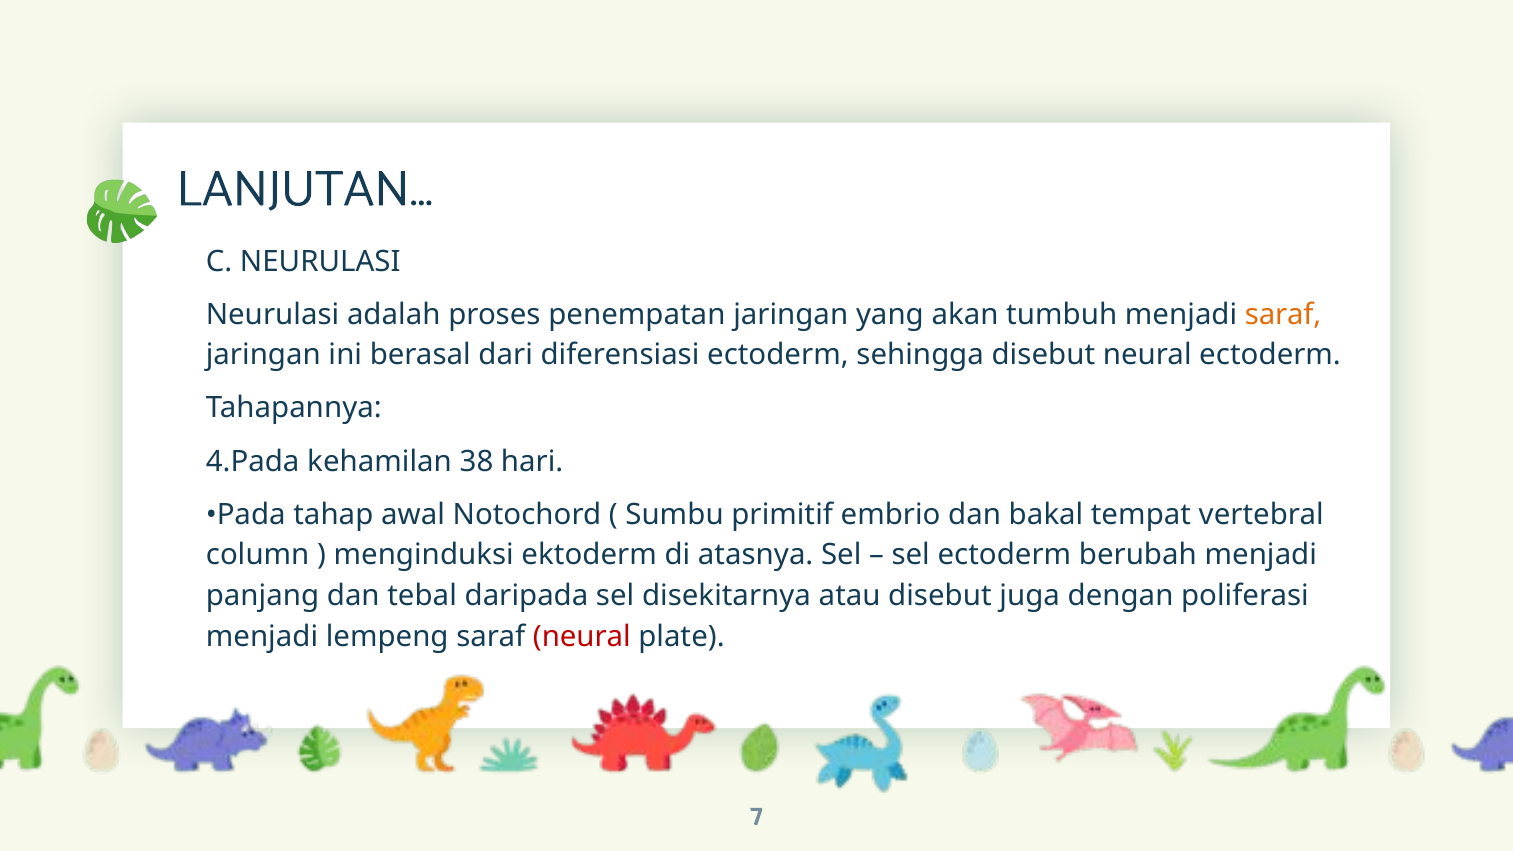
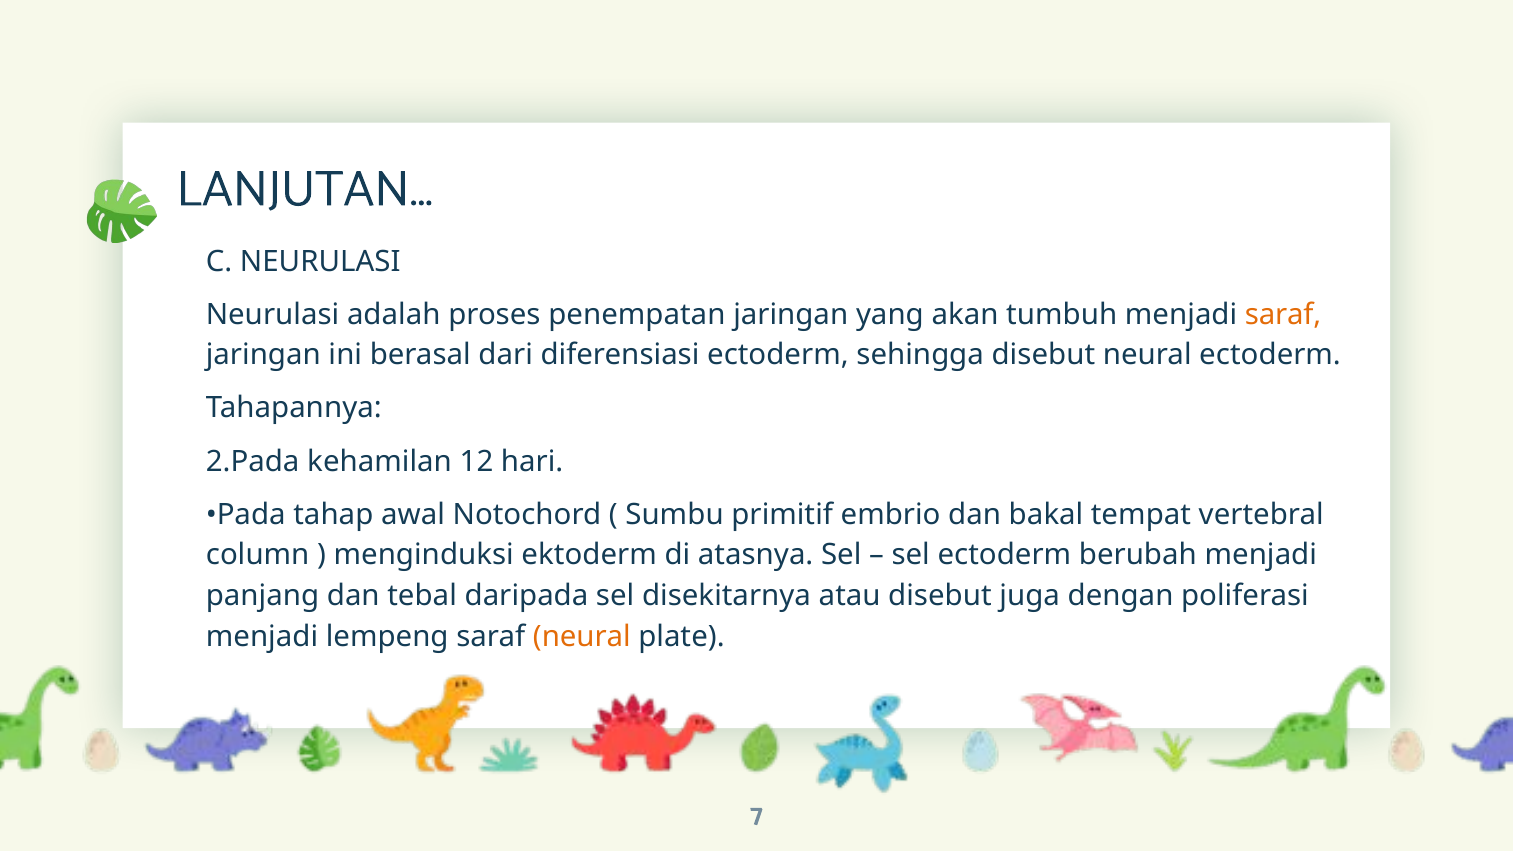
4.Pada: 4.Pada -> 2.Pada
38: 38 -> 12
neural at (582, 636) colour: red -> orange
